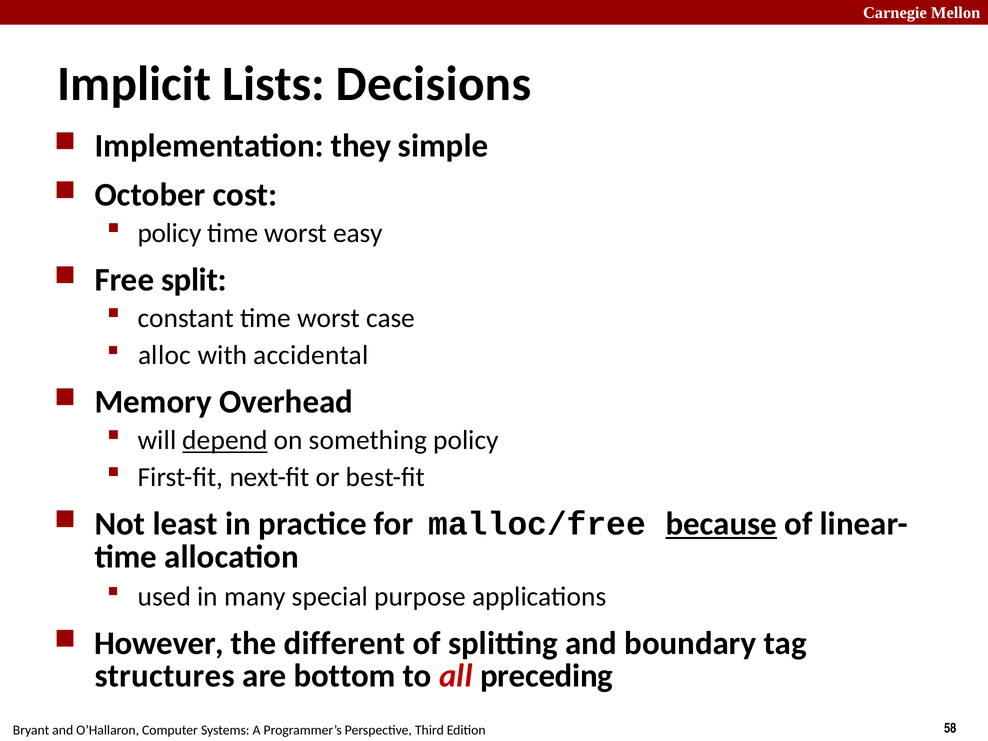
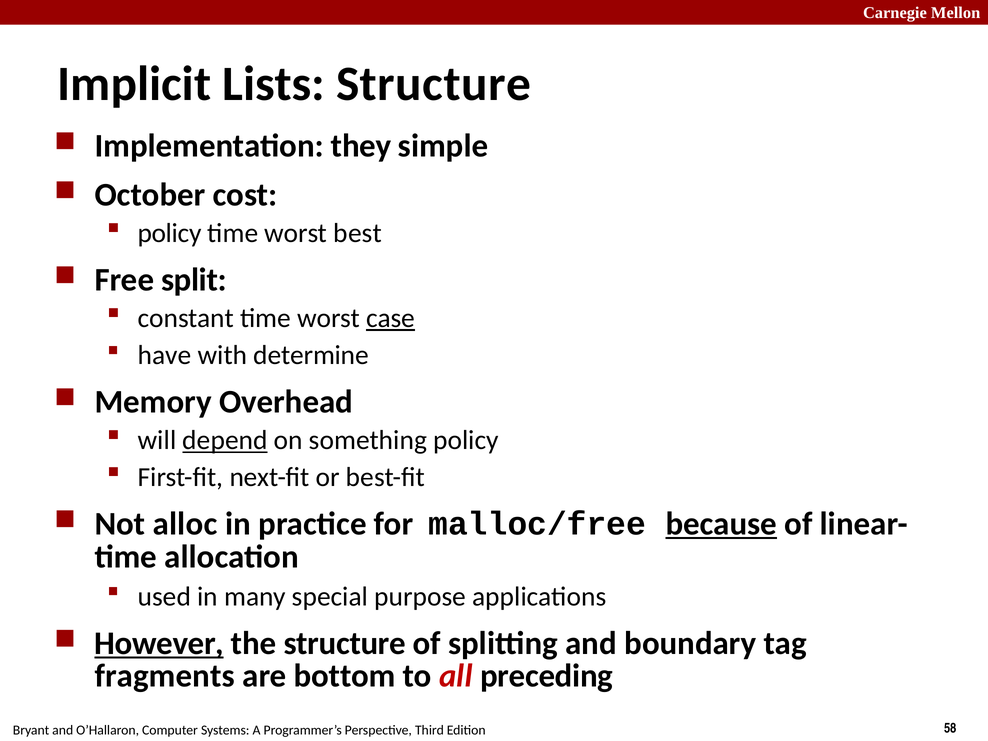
Lists Decisions: Decisions -> Structure
easy: easy -> best
case underline: none -> present
alloc: alloc -> have
accidental: accidental -> determine
least: least -> alloc
However underline: none -> present
the different: different -> structure
structures: structures -> fragments
